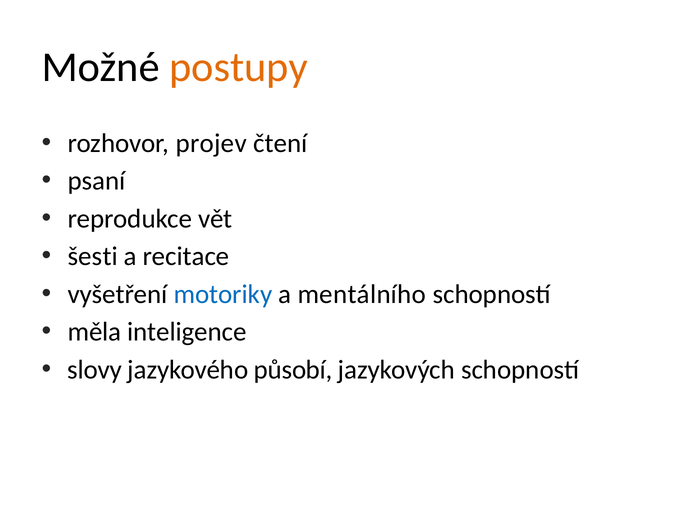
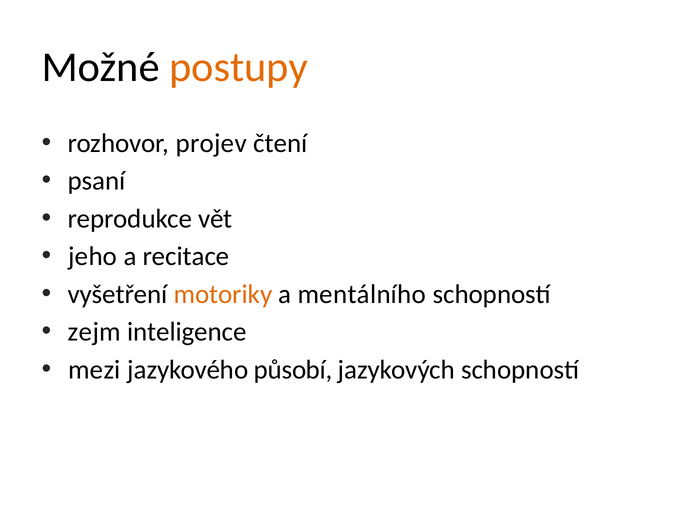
šesti: šesti -> jeho
motoriky colour: blue -> orange
měla: měla -> zejm
slovy: slovy -> mezi
